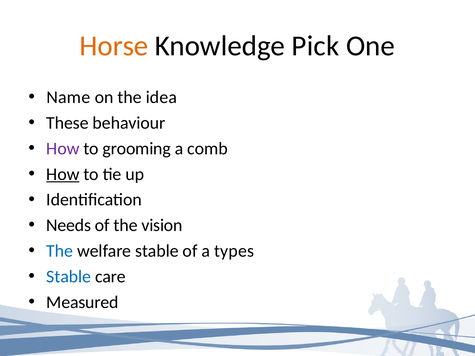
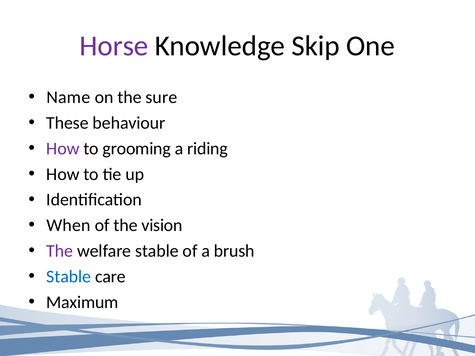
Horse colour: orange -> purple
Pick: Pick -> Skip
idea: idea -> sure
comb: comb -> riding
How at (63, 174) underline: present -> none
Needs: Needs -> When
The at (60, 251) colour: blue -> purple
types: types -> brush
Measured: Measured -> Maximum
